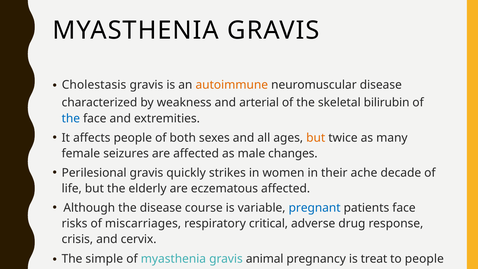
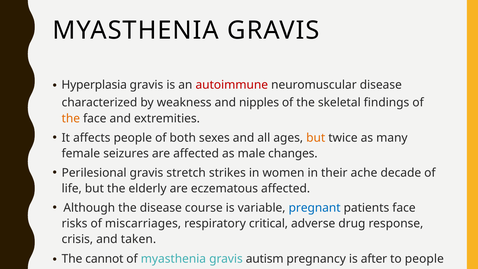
Cholestasis: Cholestasis -> Hyperplasia
autoimmune colour: orange -> red
arterial: arterial -> nipples
bilirubin: bilirubin -> findings
the at (71, 118) colour: blue -> orange
quickly: quickly -> stretch
cervix: cervix -> taken
simple: simple -> cannot
animal: animal -> autism
treat: treat -> after
